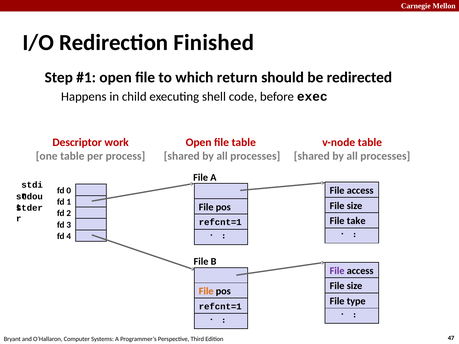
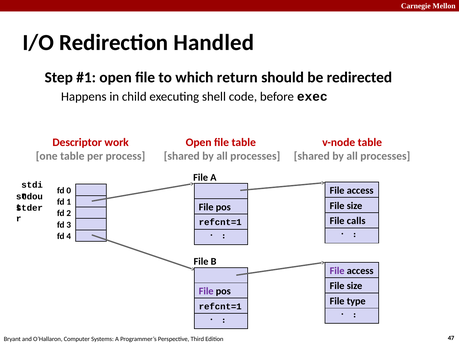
Finished: Finished -> Handled
take: take -> calls
File at (206, 291) colour: orange -> purple
